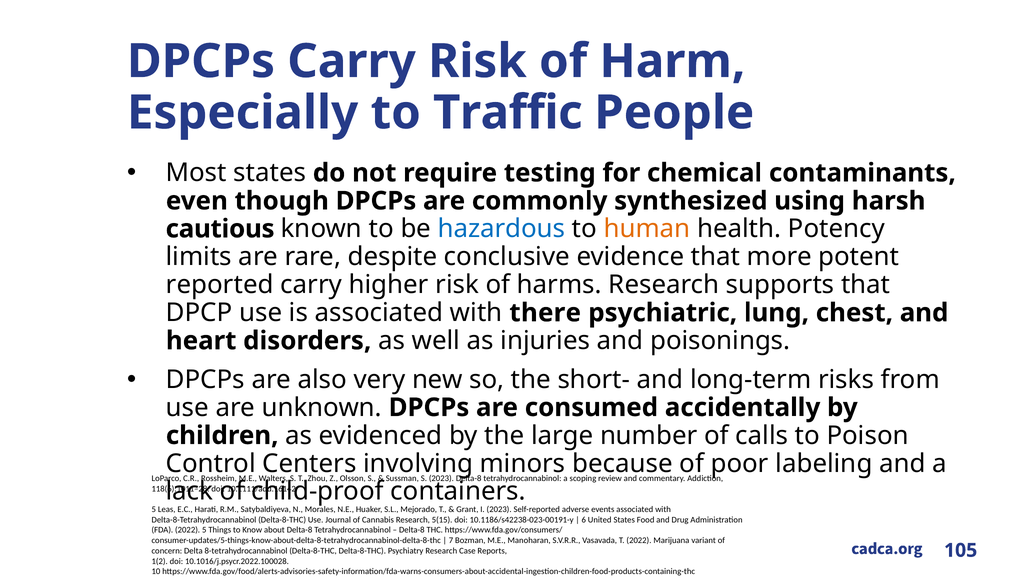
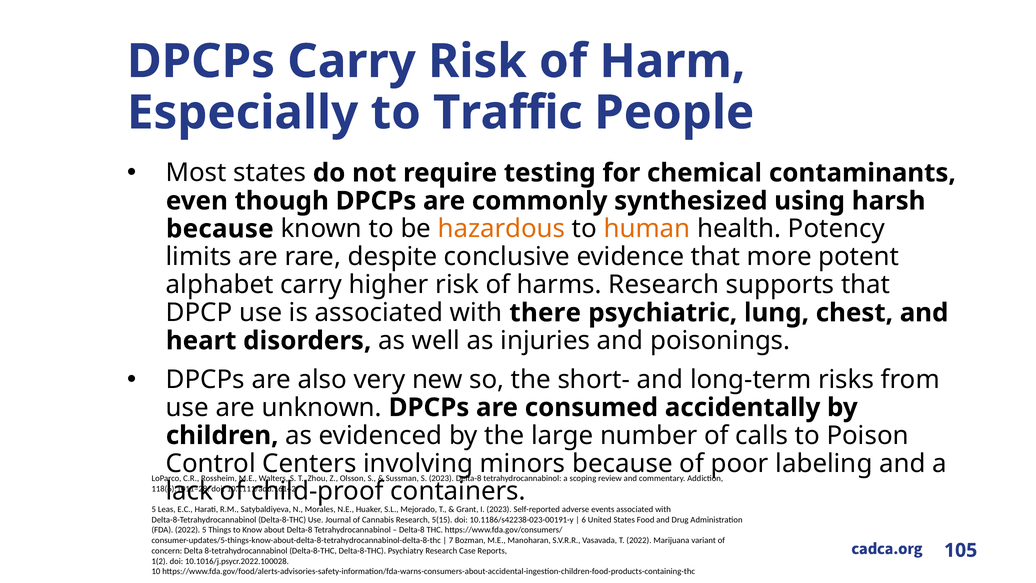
cautious at (220, 229): cautious -> because
hazardous colour: blue -> orange
reported: reported -> alphabet
